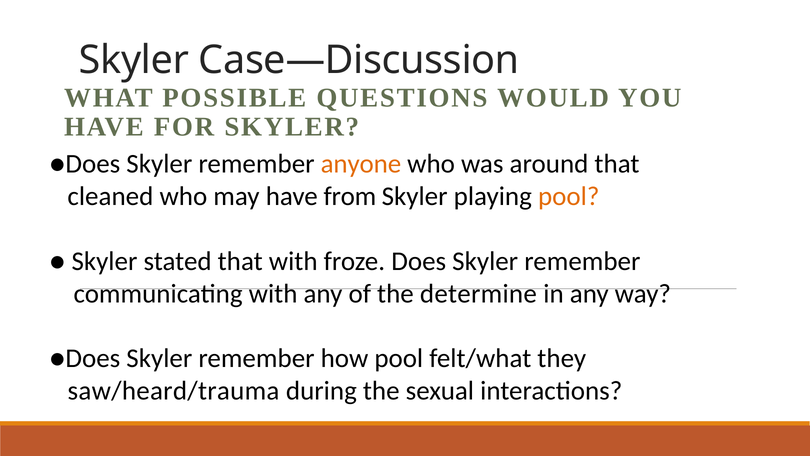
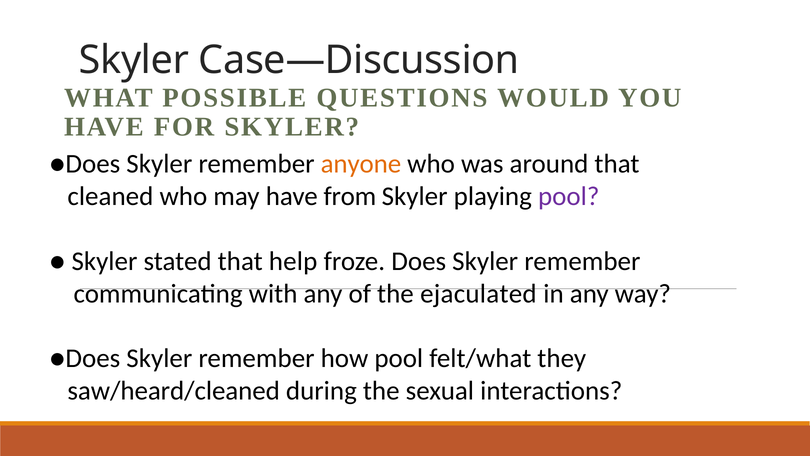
pool at (569, 196) colour: orange -> purple
that with: with -> help
determine: determine -> ejaculated
saw/heard/trauma: saw/heard/trauma -> saw/heard/cleaned
